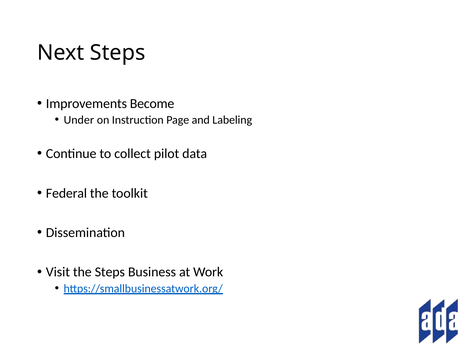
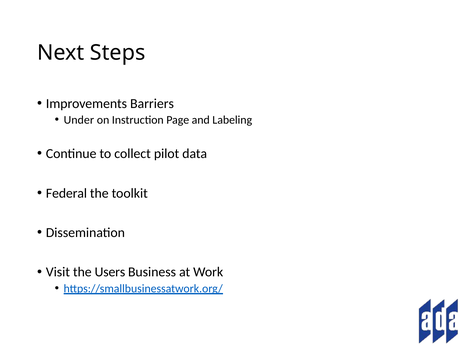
Become: Become -> Barriers
the Steps: Steps -> Users
